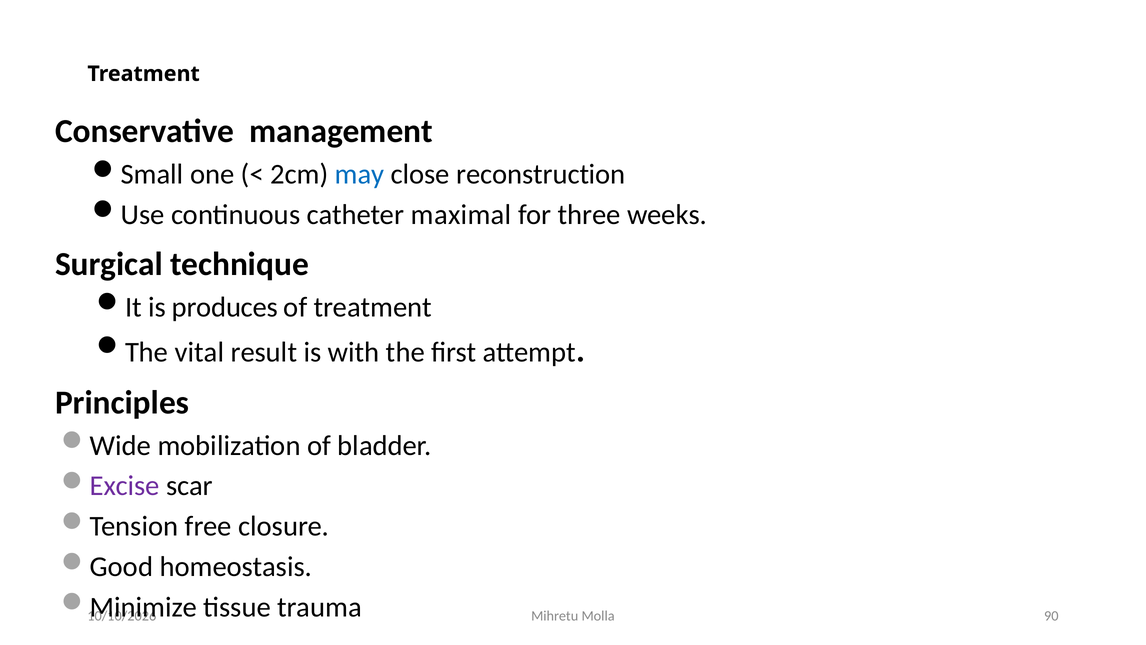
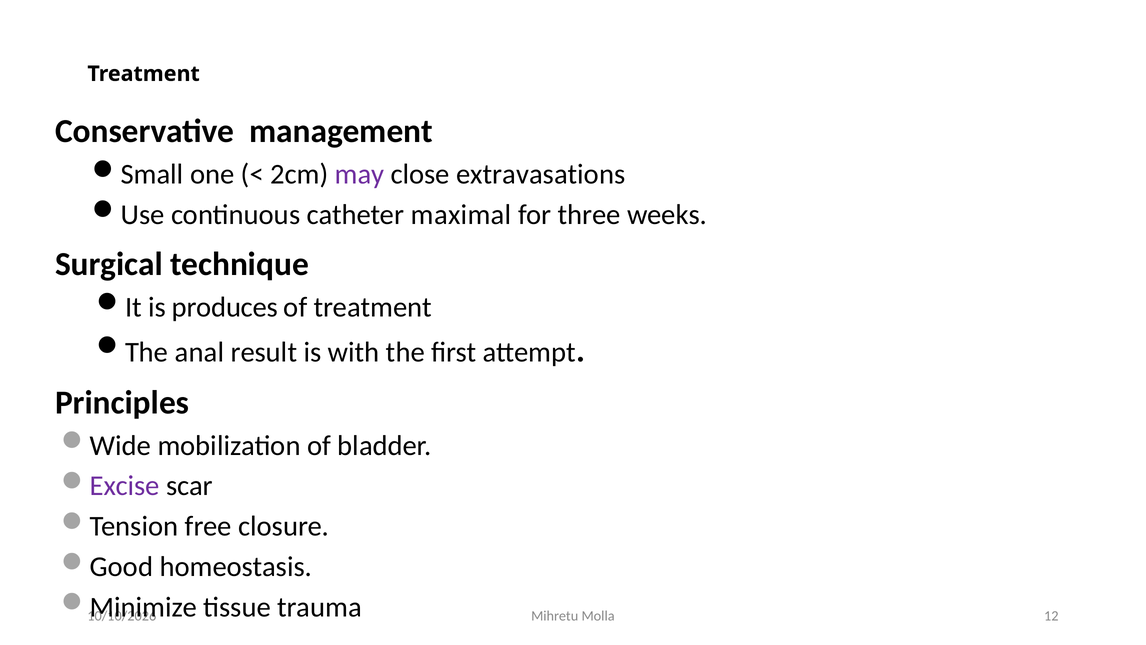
may colour: blue -> purple
reconstruction: reconstruction -> extravasations
vital: vital -> anal
90: 90 -> 12
